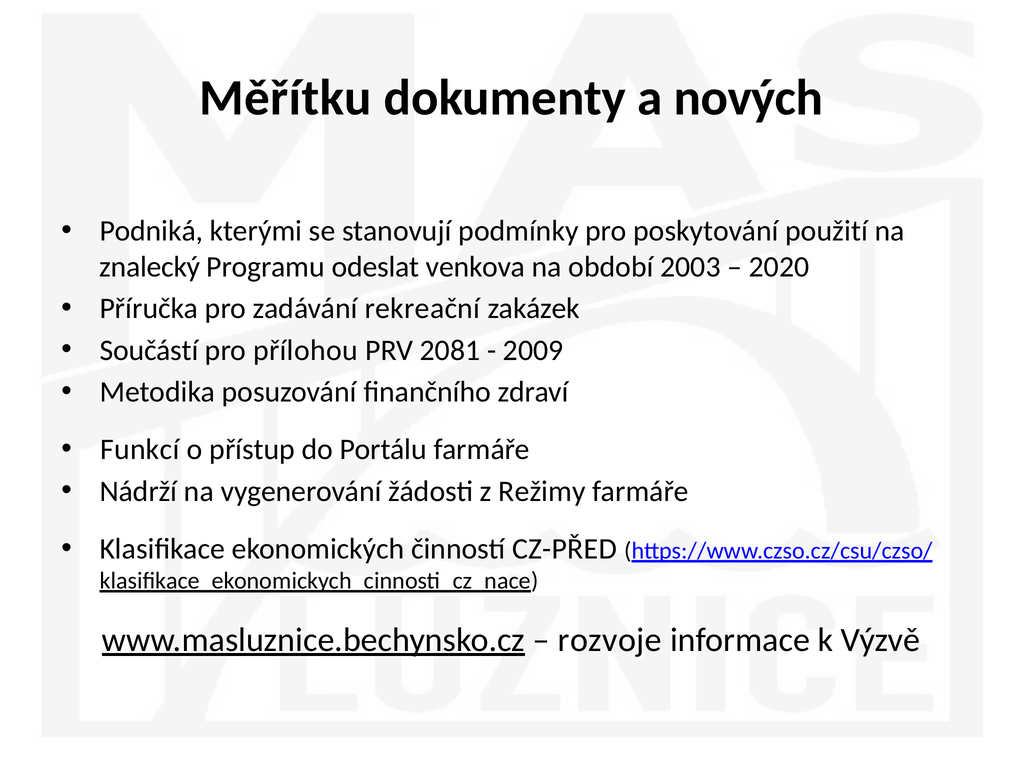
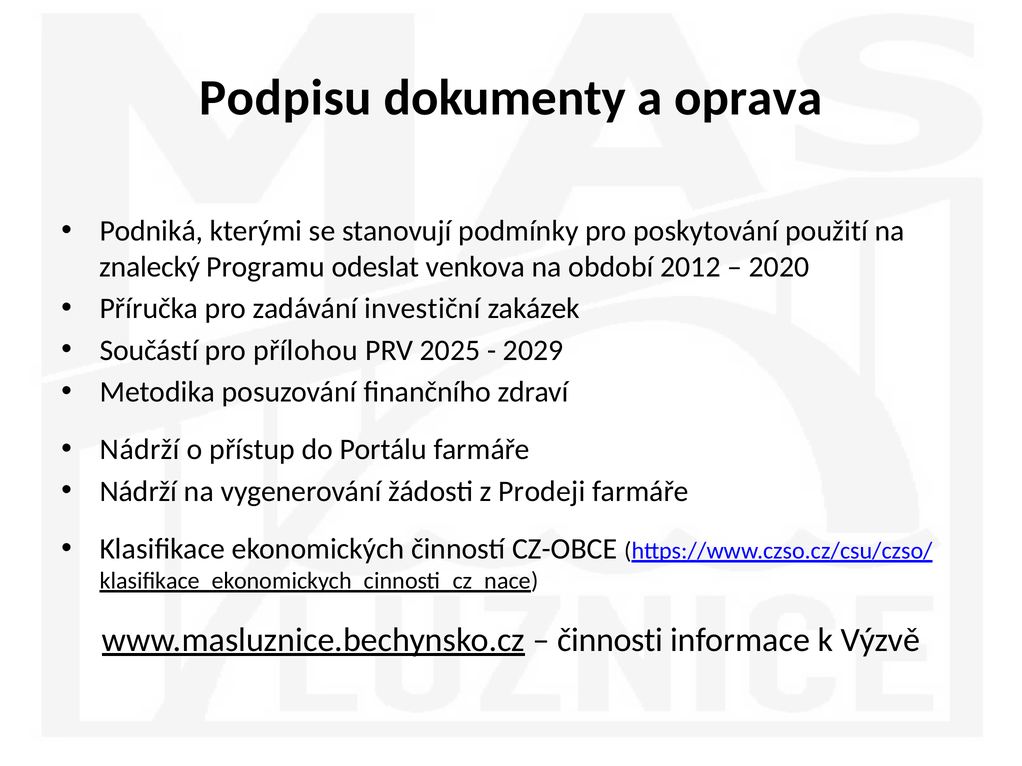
Měřítku: Měřítku -> Podpisu
nových: nových -> oprava
2003: 2003 -> 2012
rekreační: rekreační -> investiční
2081: 2081 -> 2025
2009: 2009 -> 2029
Funkcí at (140, 450): Funkcí -> Nádrží
Režimy: Režimy -> Prodeji
CZ-PŘED: CZ-PŘED -> CZ-OBCE
rozvoje: rozvoje -> činnosti
